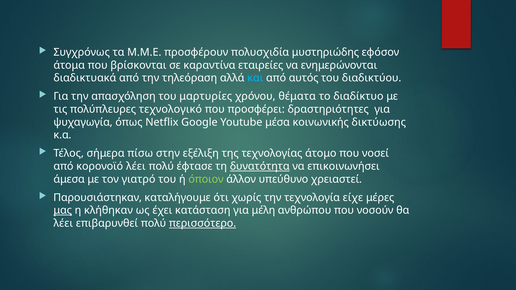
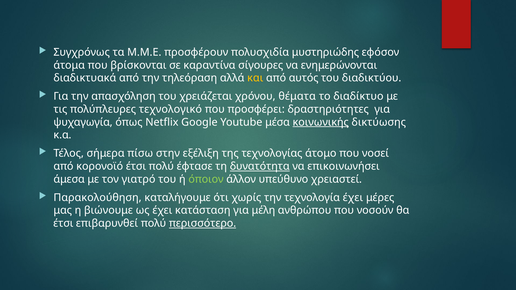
εταιρείες: εταιρείες -> σίγουρες
και colour: light blue -> yellow
μαρτυρίες: μαρτυρίες -> χρειάζεται
κοινωνικής underline: none -> present
κορονοϊό λέει: λέει -> έτσι
Παρουσιάστηκαν: Παρουσιάστηκαν -> Παρακολούθηση
τεχνολογία είχε: είχε -> έχει
μας underline: present -> none
κλήθηκαν: κλήθηκαν -> βιώνουμε
λέει at (63, 223): λέει -> έτσι
